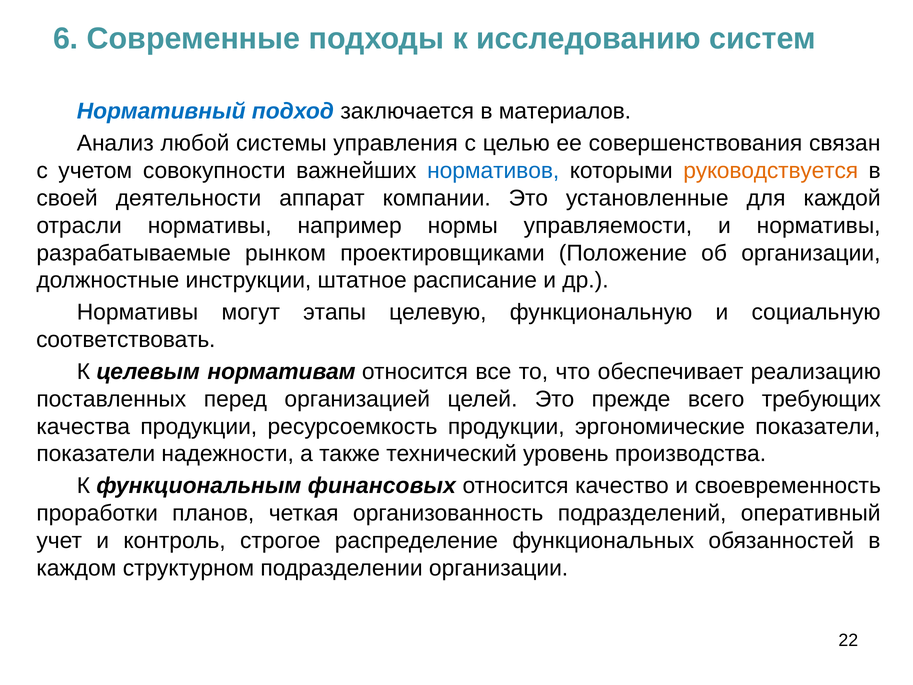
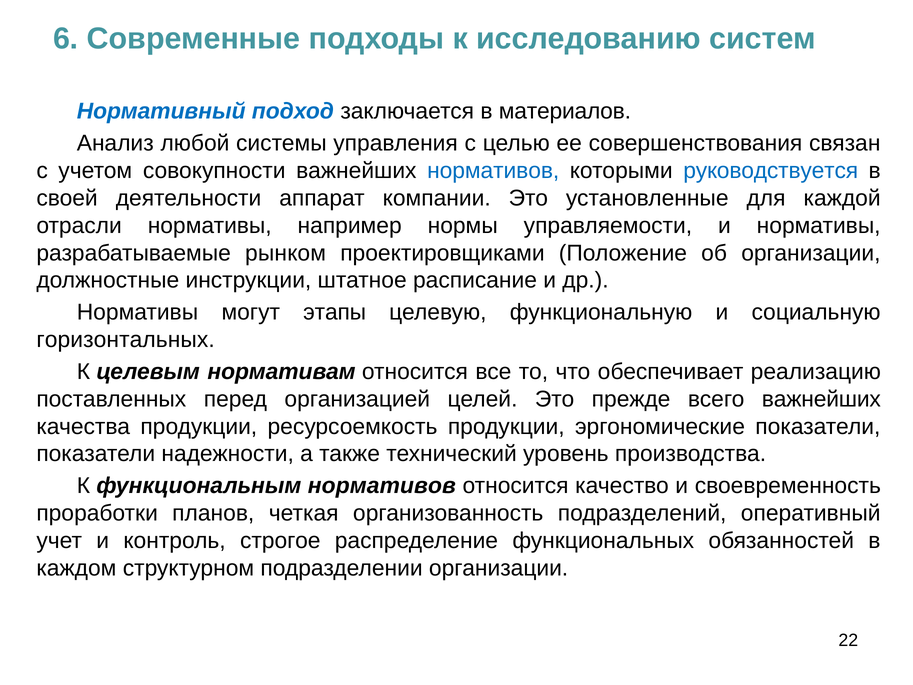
руководствуется colour: orange -> blue
соответствовать: соответствовать -> горизонтальных
всего требующих: требующих -> важнейших
функциональным финансовых: финансовых -> нормативов
